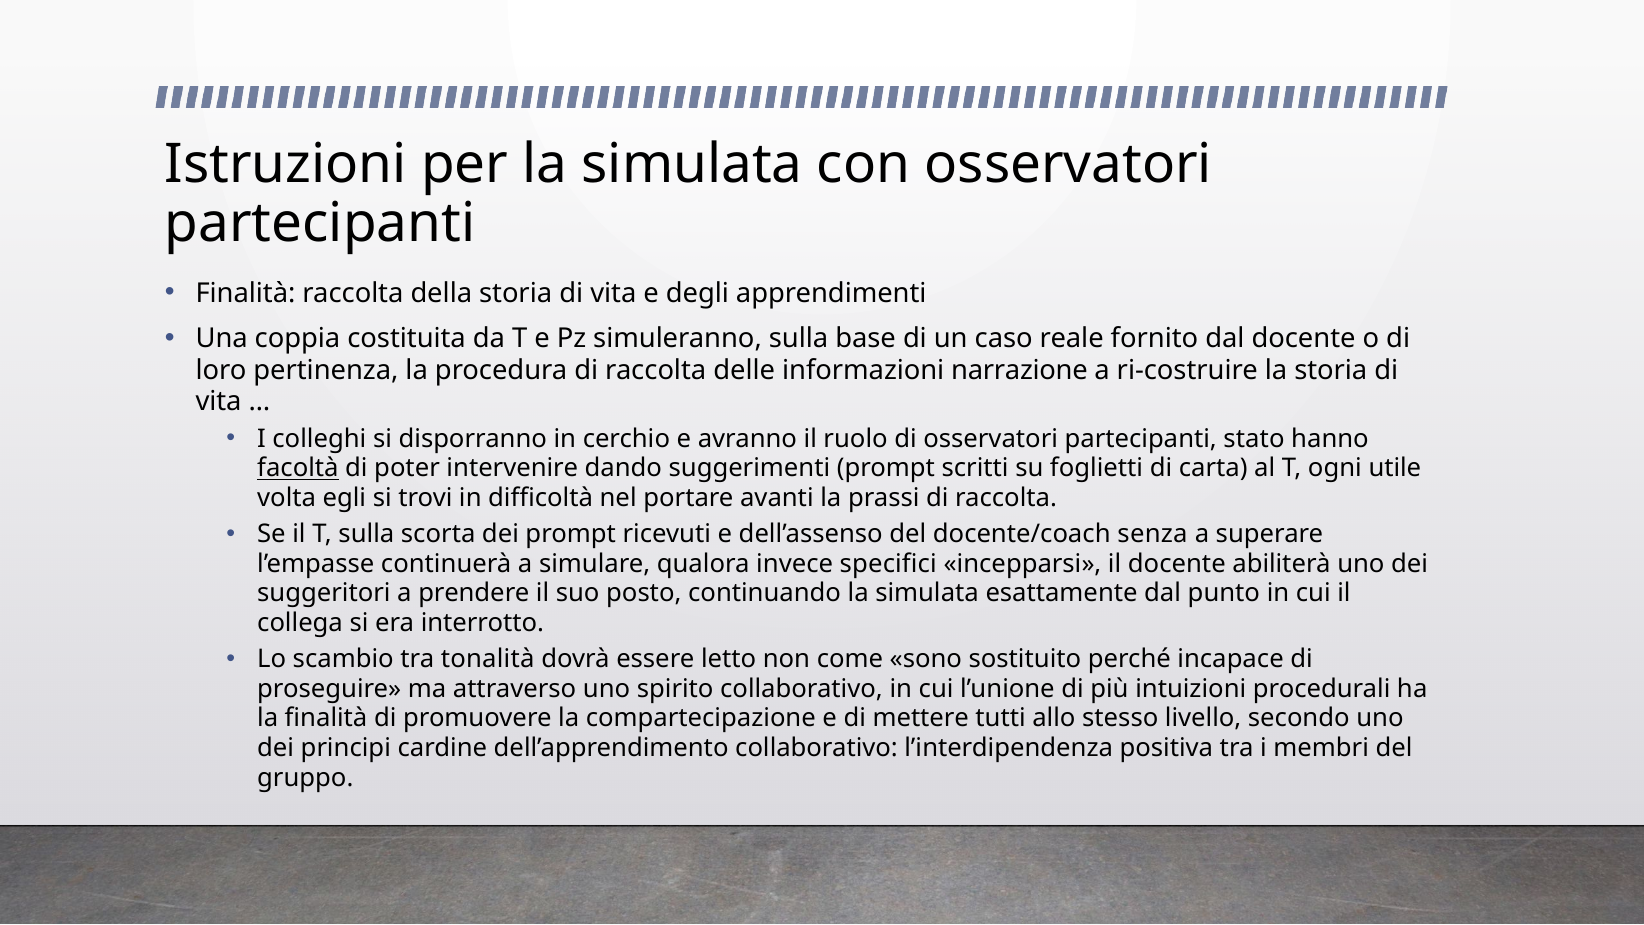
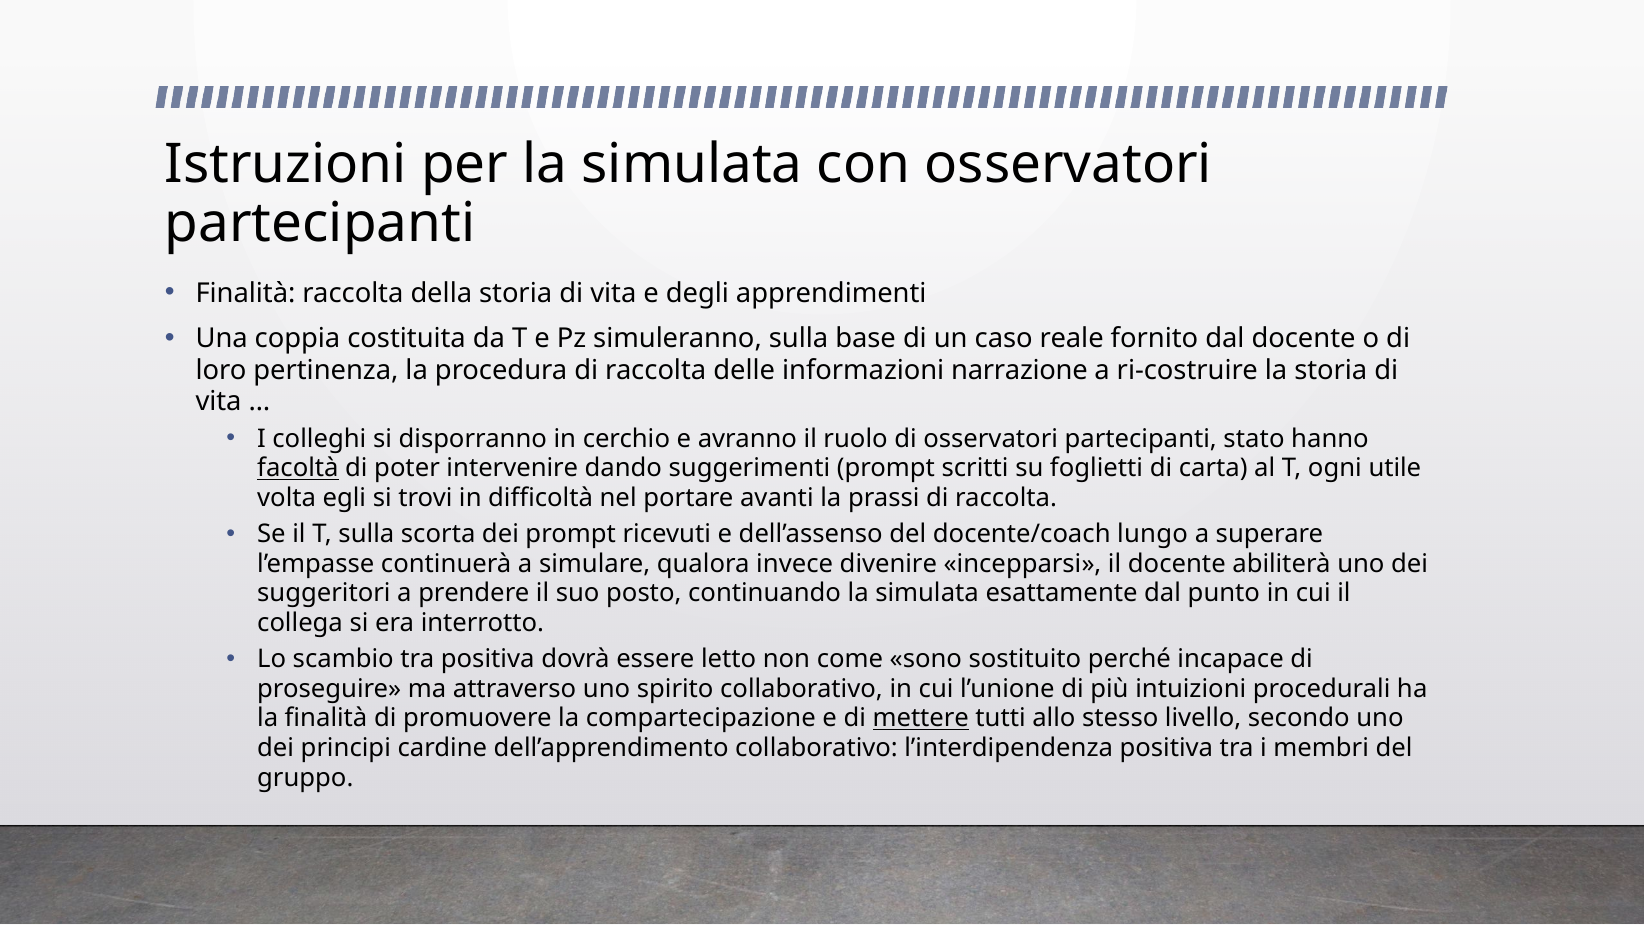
senza: senza -> lungo
specifici: specifici -> divenire
tra tonalità: tonalità -> positiva
mettere underline: none -> present
